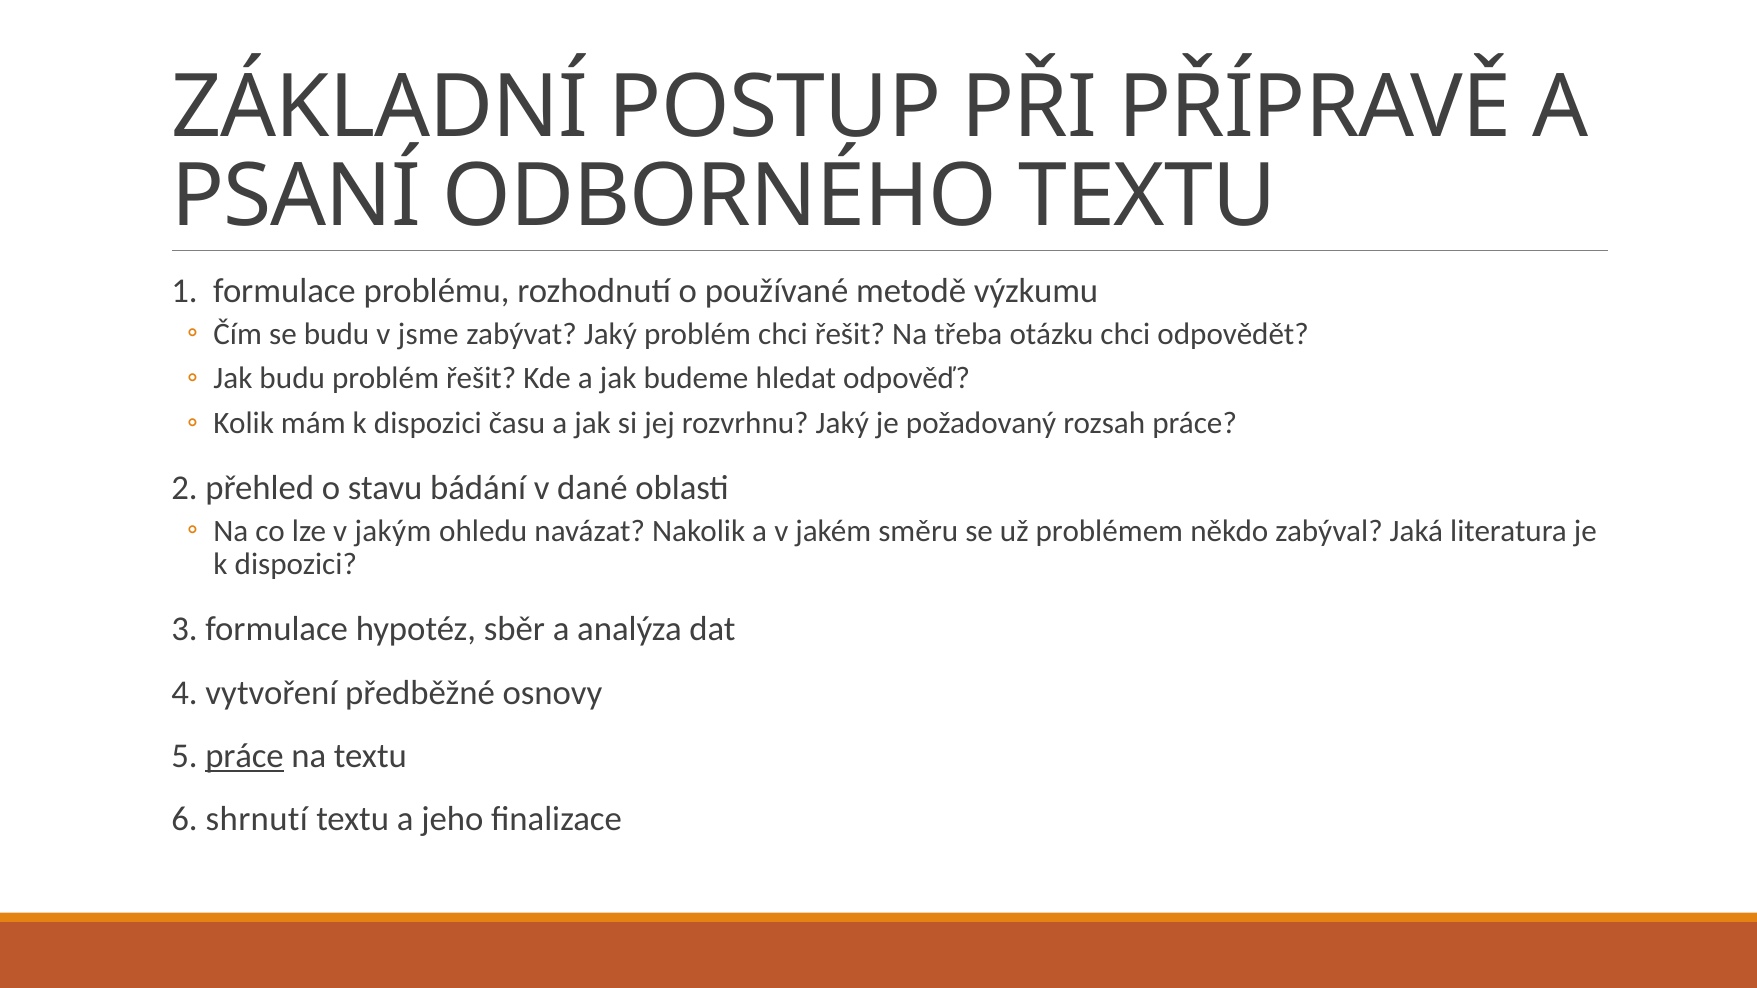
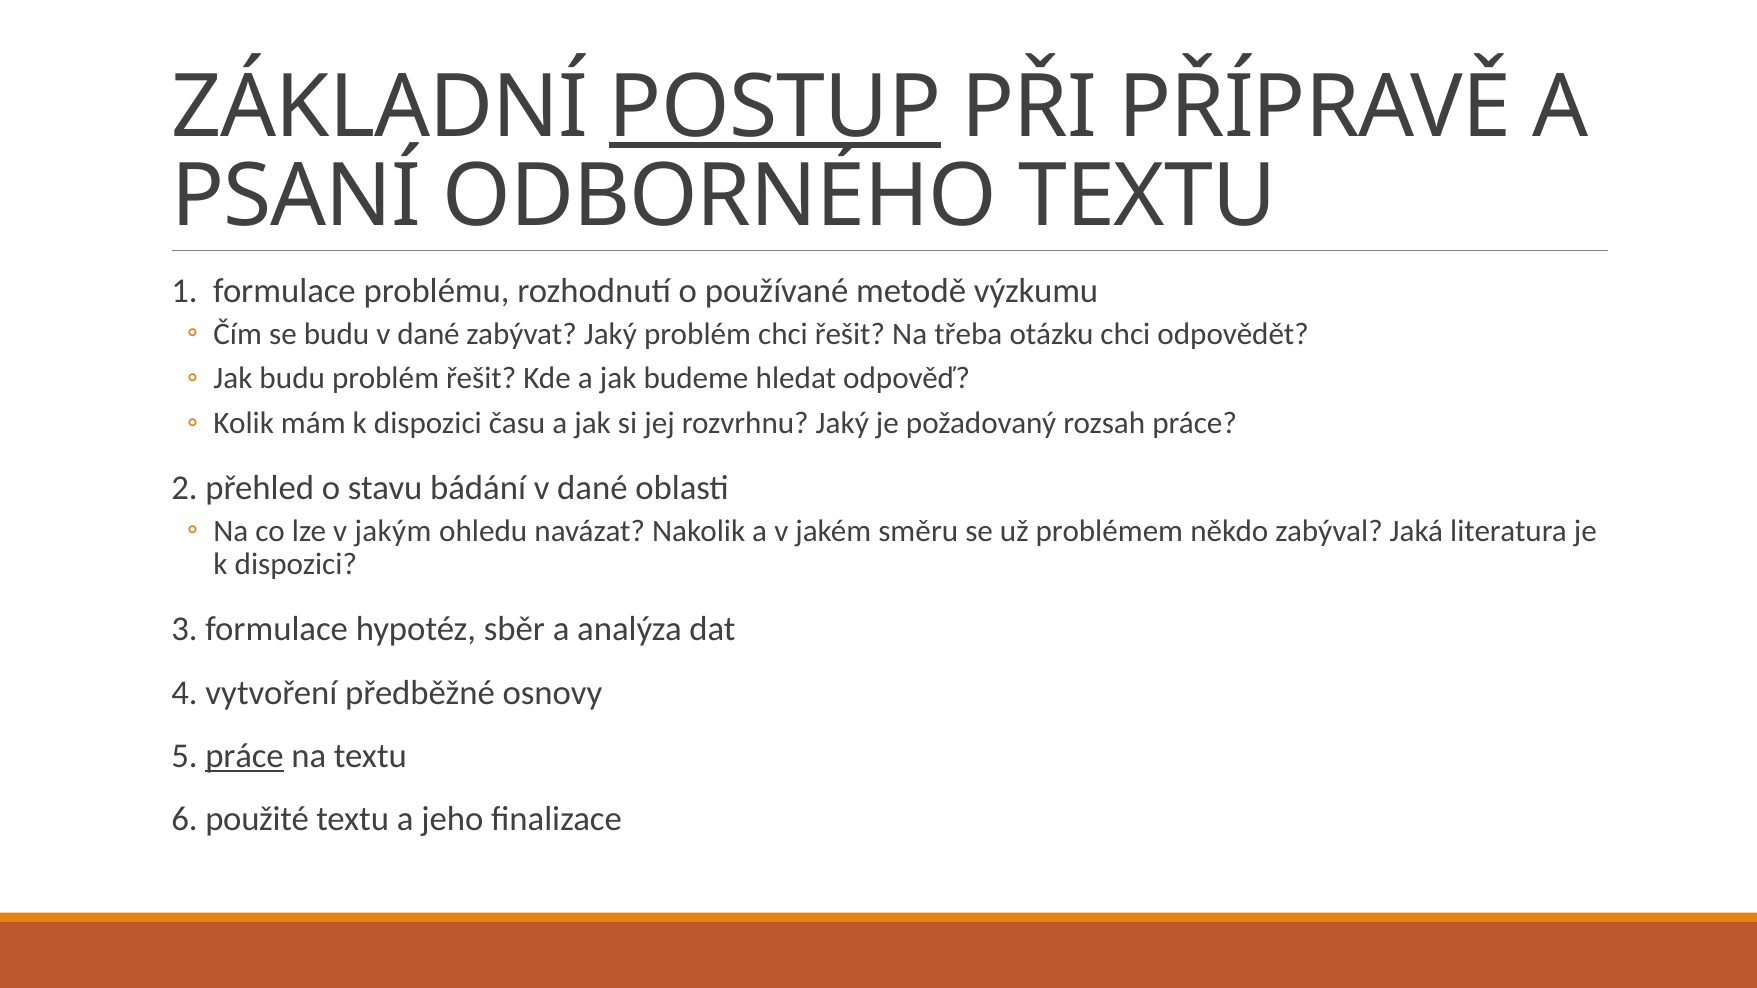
POSTUP underline: none -> present
budu v jsme: jsme -> dané
shrnutí: shrnutí -> použité
